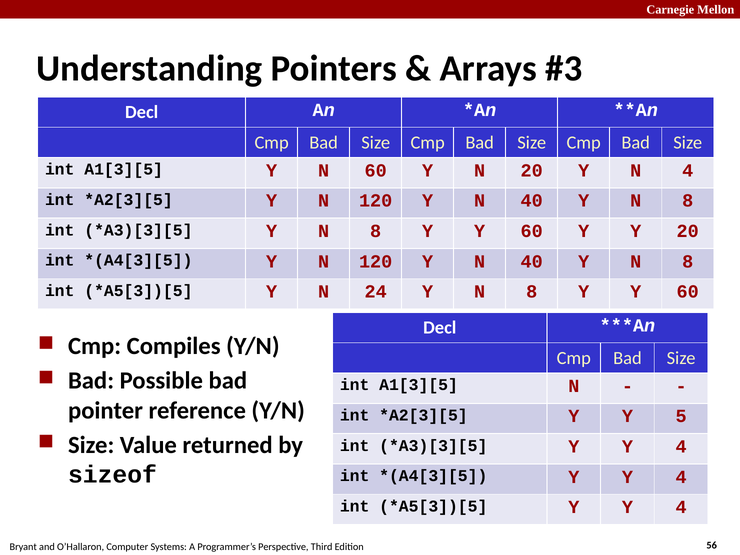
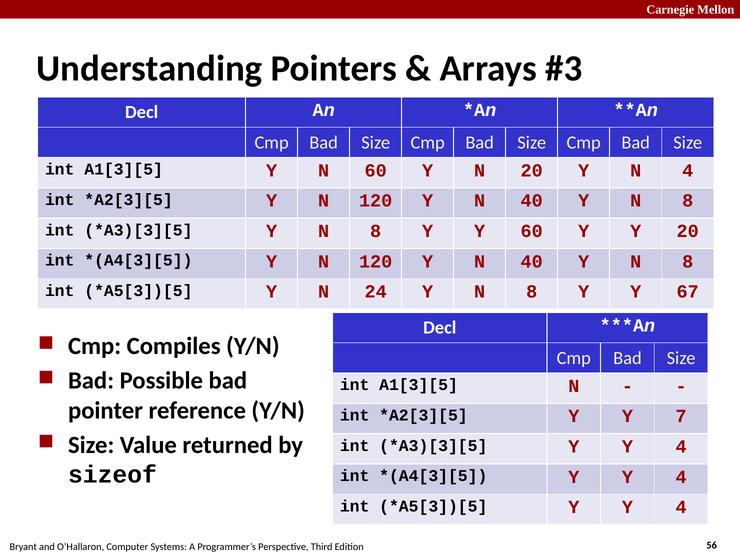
60 at (688, 292): 60 -> 67
5: 5 -> 7
